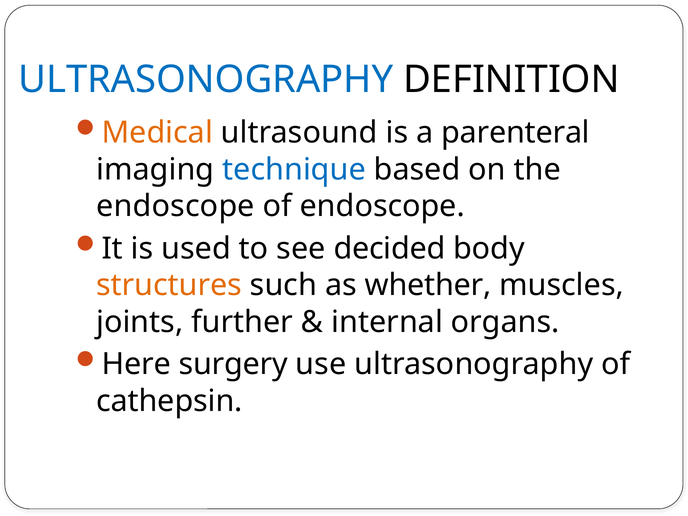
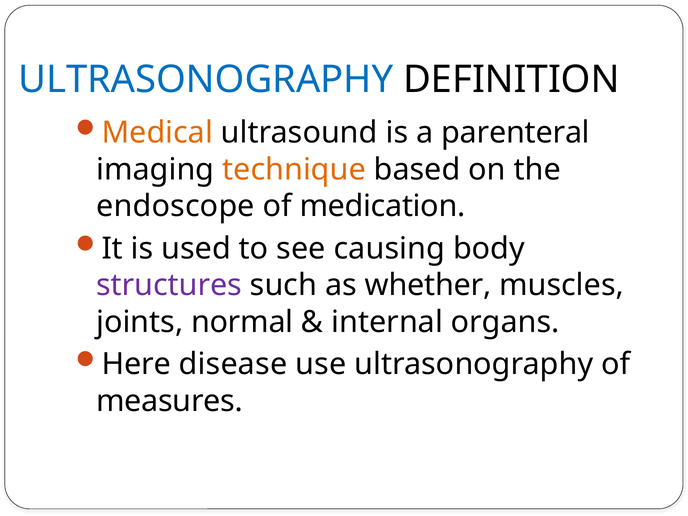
technique colour: blue -> orange
of endoscope: endoscope -> medication
decided: decided -> causing
structures colour: orange -> purple
further: further -> normal
surgery: surgery -> disease
cathepsin: cathepsin -> measures
